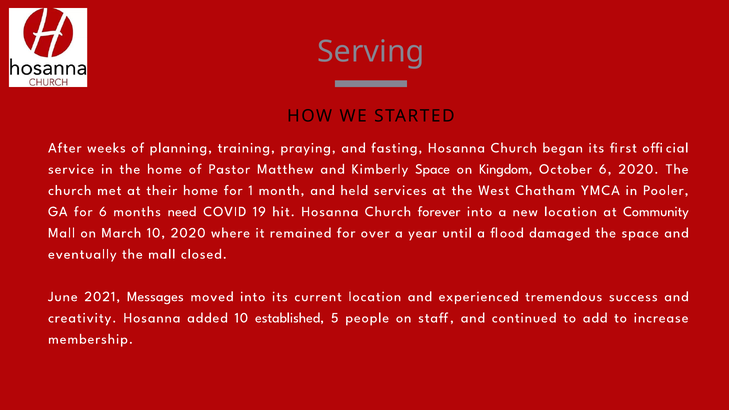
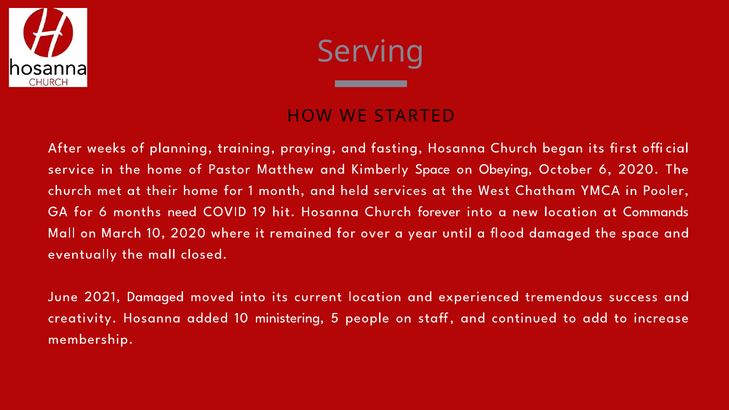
Kingdom: Kingdom -> Obeying
Community: Community -> Commands
2021 Messages: Messages -> Damaged
established: established -> ministering
